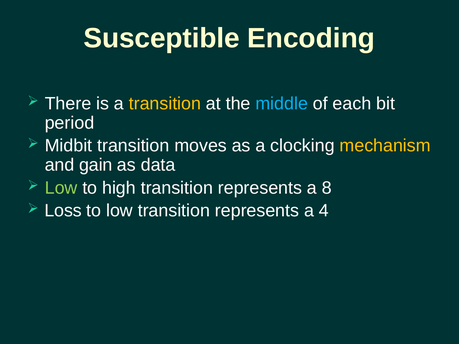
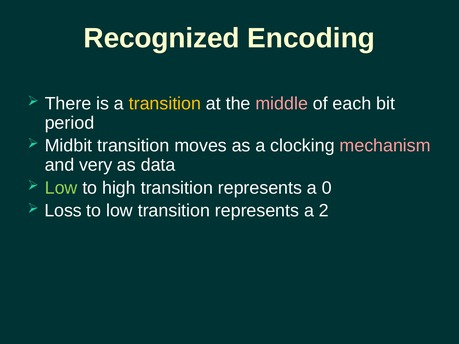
Susceptible: Susceptible -> Recognized
middle colour: light blue -> pink
mechanism colour: yellow -> pink
gain: gain -> very
8: 8 -> 0
4: 4 -> 2
